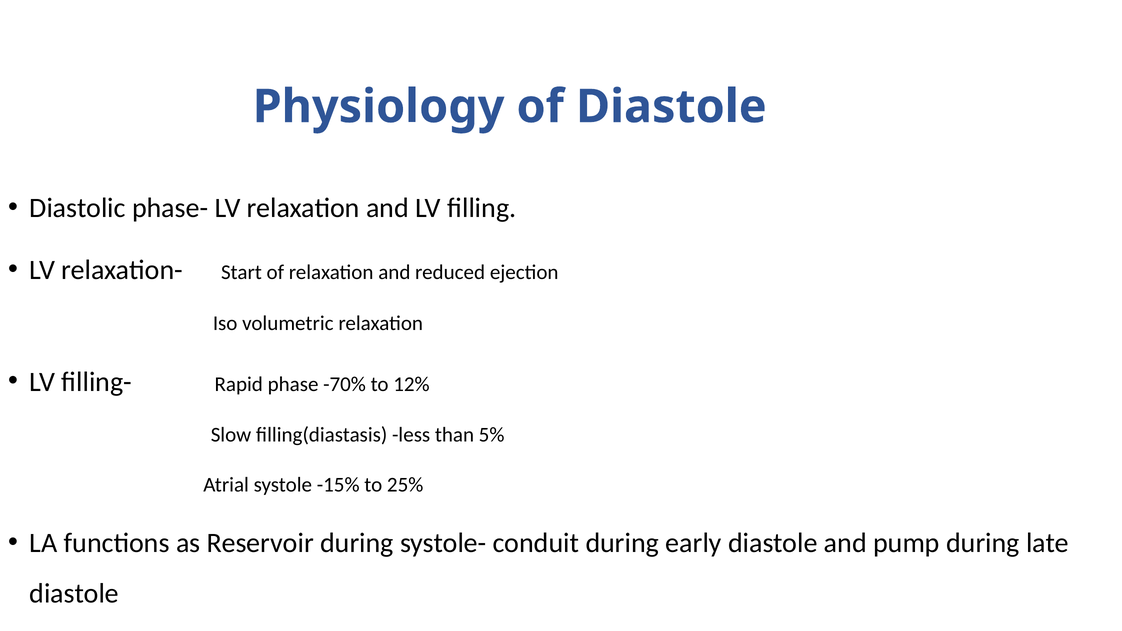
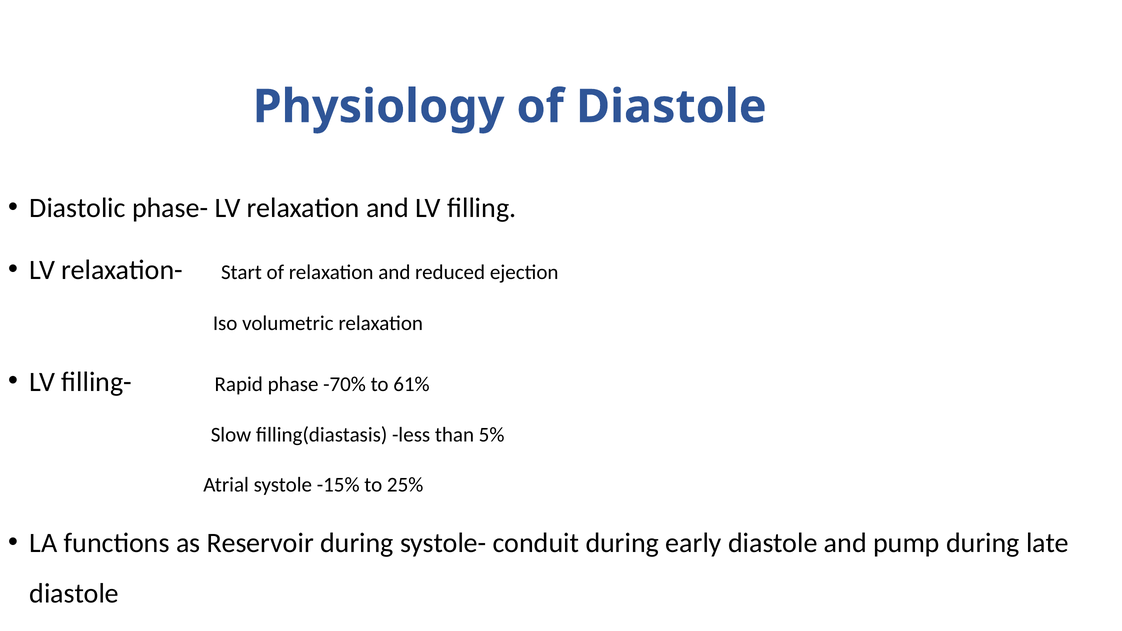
12%: 12% -> 61%
